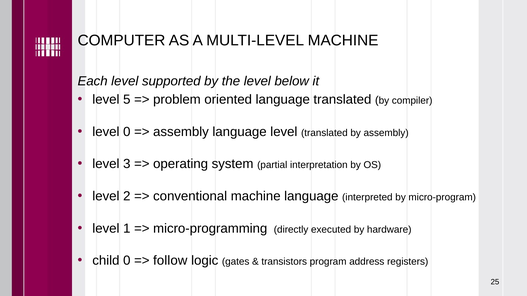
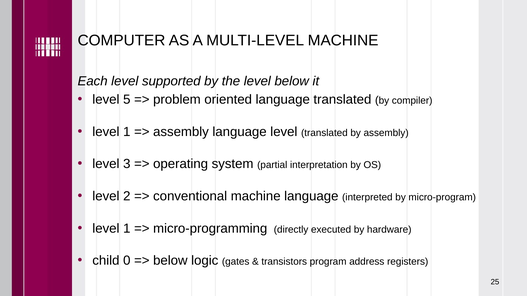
0 at (127, 132): 0 -> 1
follow at (170, 261): follow -> below
